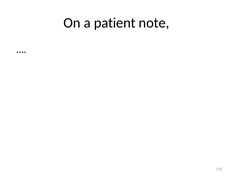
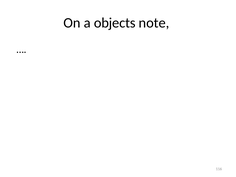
patient: patient -> objects
